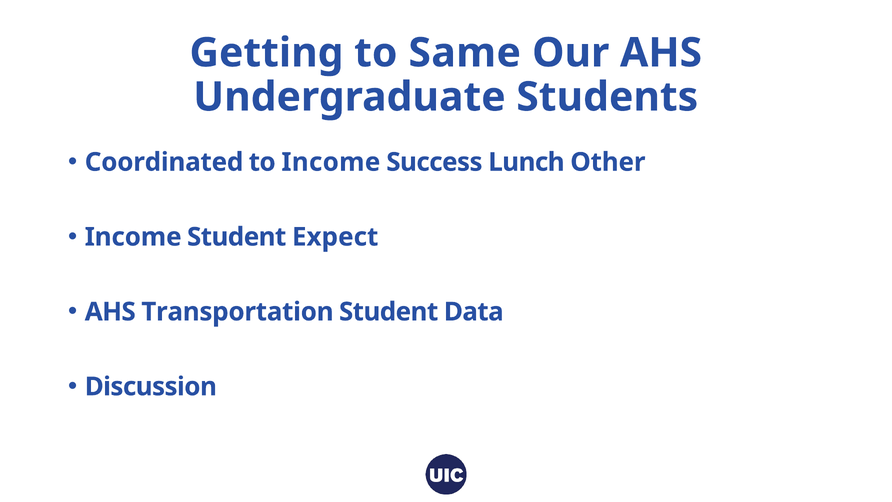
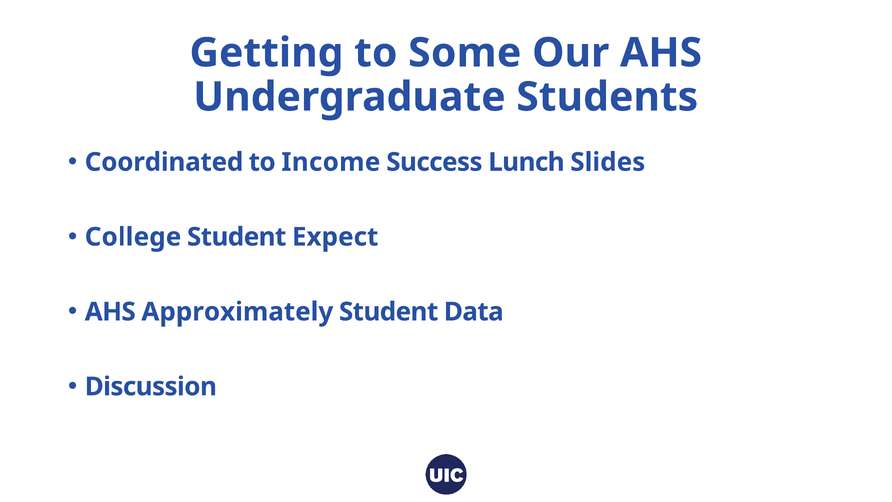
Same: Same -> Some
Other: Other -> Slides
Income at (133, 237): Income -> College
Transportation: Transportation -> Approximately
